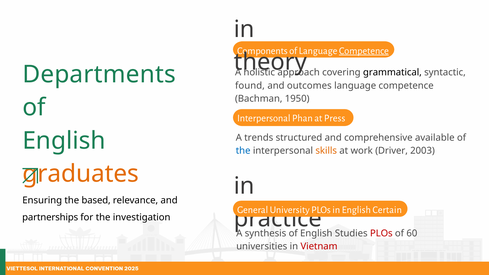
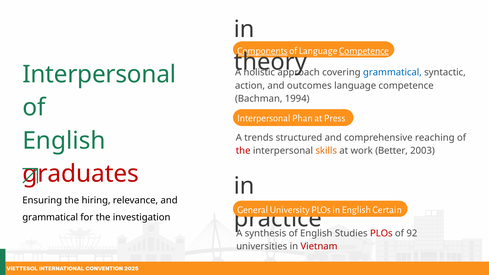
Components underline: none -> present
Departments at (99, 74): Departments -> Interpersonal
grammatical at (392, 72) colour: black -> blue
found: found -> action
1950: 1950 -> 1994
available: available -> reaching
the at (243, 151) colour: blue -> red
Driver: Driver -> Better
graduates colour: orange -> red
based: based -> hiring
partnerships at (50, 218): partnerships -> grammatical
60: 60 -> 92
